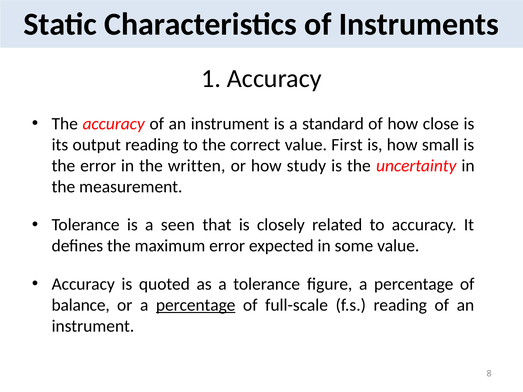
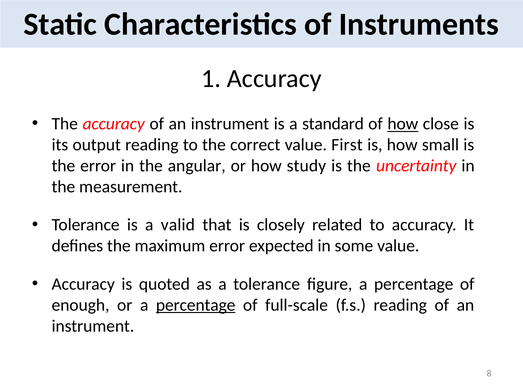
how at (403, 124) underline: none -> present
written: written -> angular
seen: seen -> valid
balance: balance -> enough
